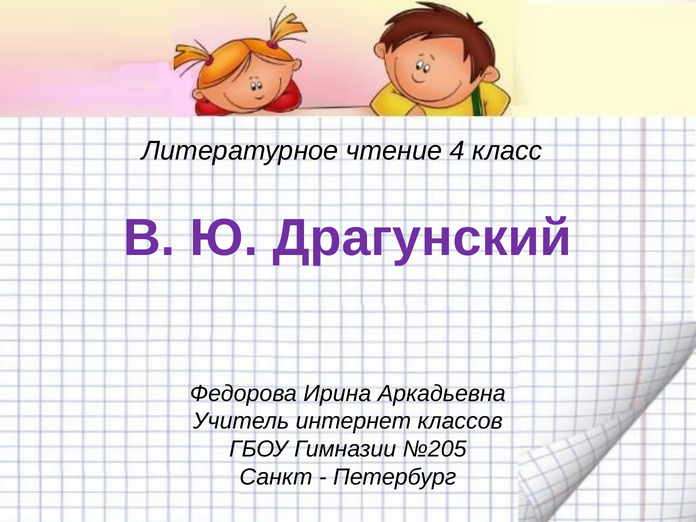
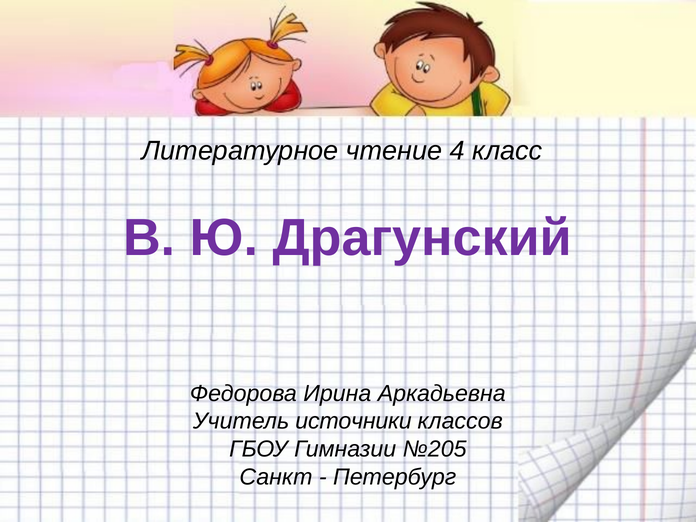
интернет: интернет -> источники
